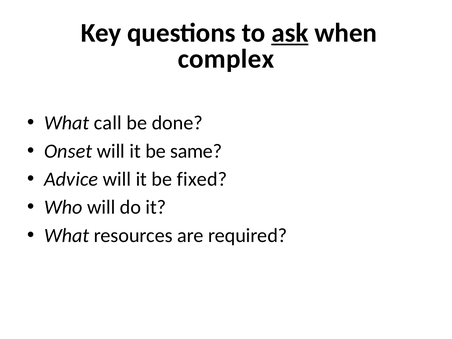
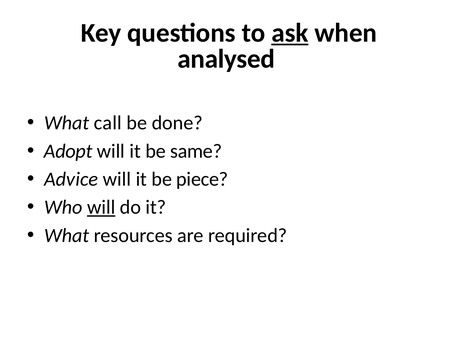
complex: complex -> analysed
Onset: Onset -> Adopt
fixed: fixed -> piece
will at (101, 207) underline: none -> present
